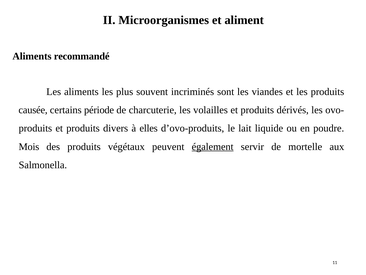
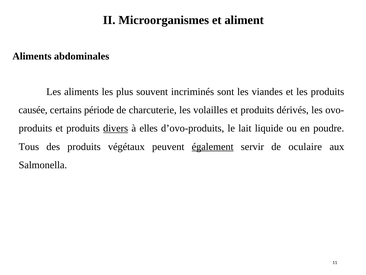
recommandé: recommandé -> abdominales
divers underline: none -> present
Mois: Mois -> Tous
mortelle: mortelle -> oculaire
